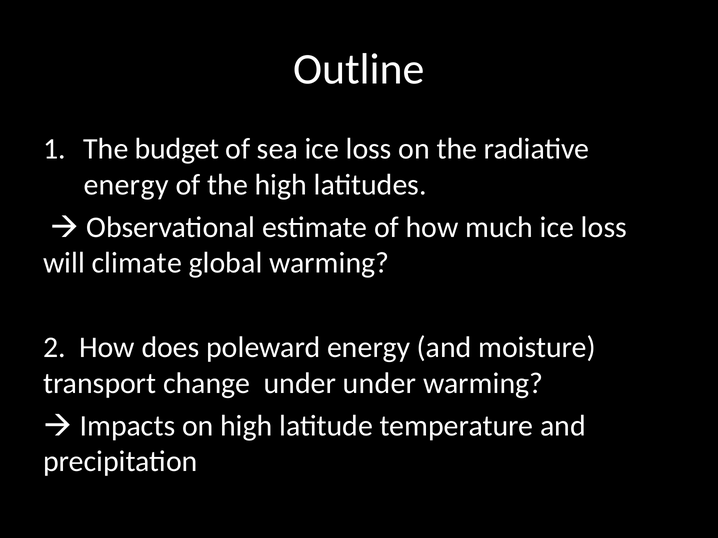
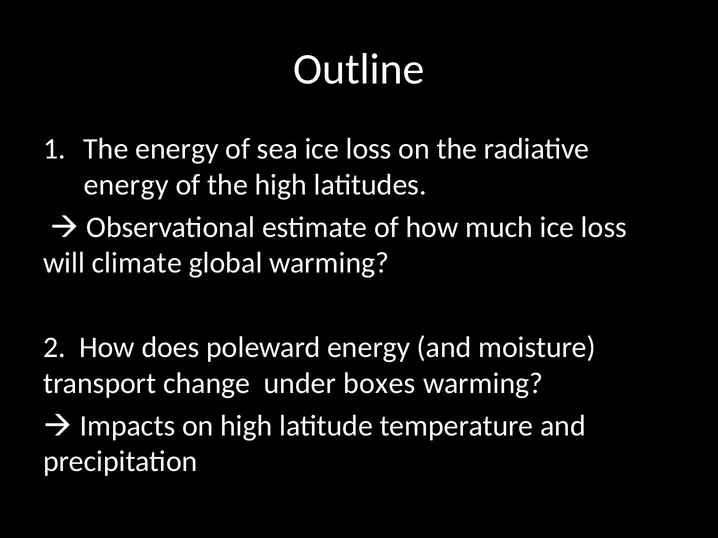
The budget: budget -> energy
under under: under -> boxes
